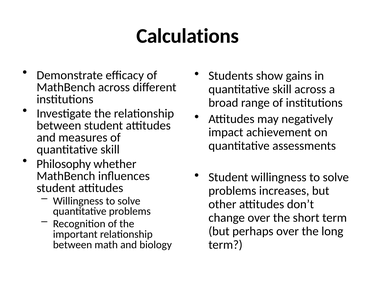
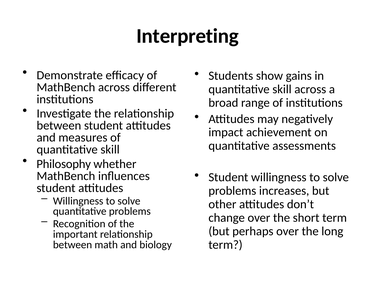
Calculations: Calculations -> Interpreting
